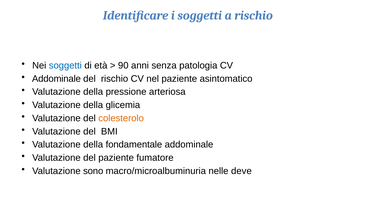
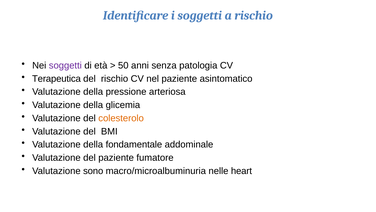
soggetti at (65, 65) colour: blue -> purple
90: 90 -> 50
Addominale at (56, 79): Addominale -> Terapeutica
deve: deve -> heart
